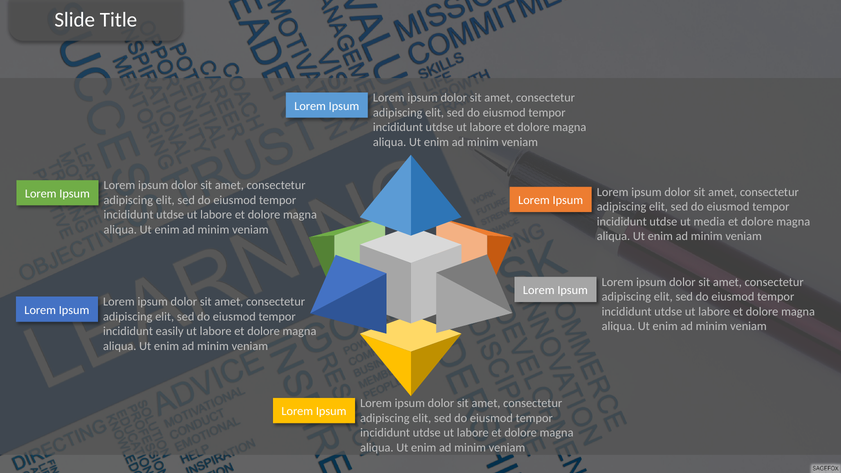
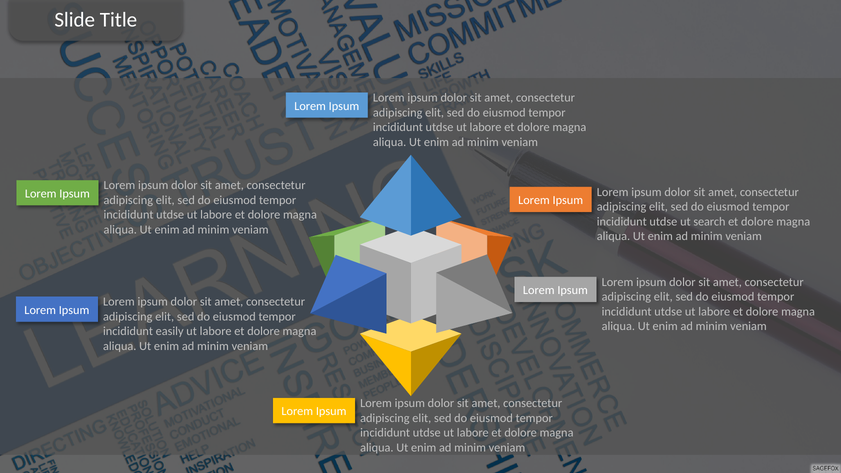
media: media -> search
